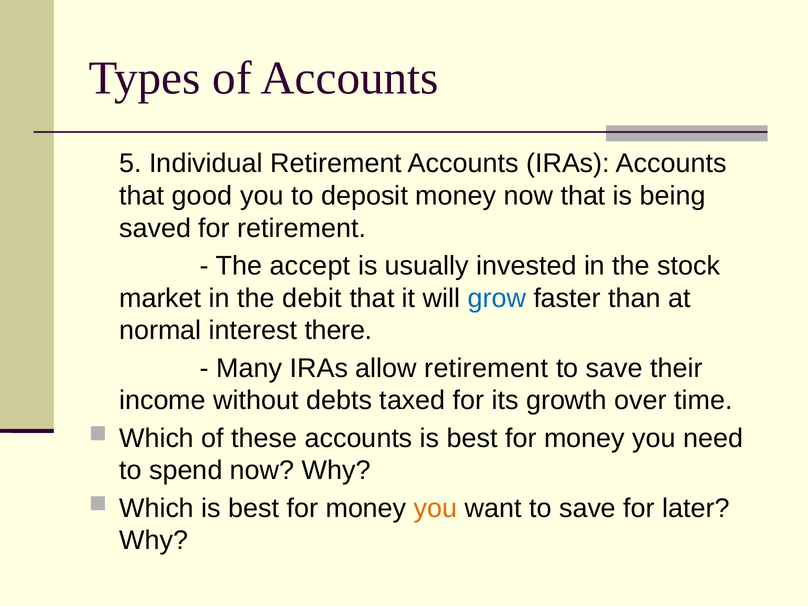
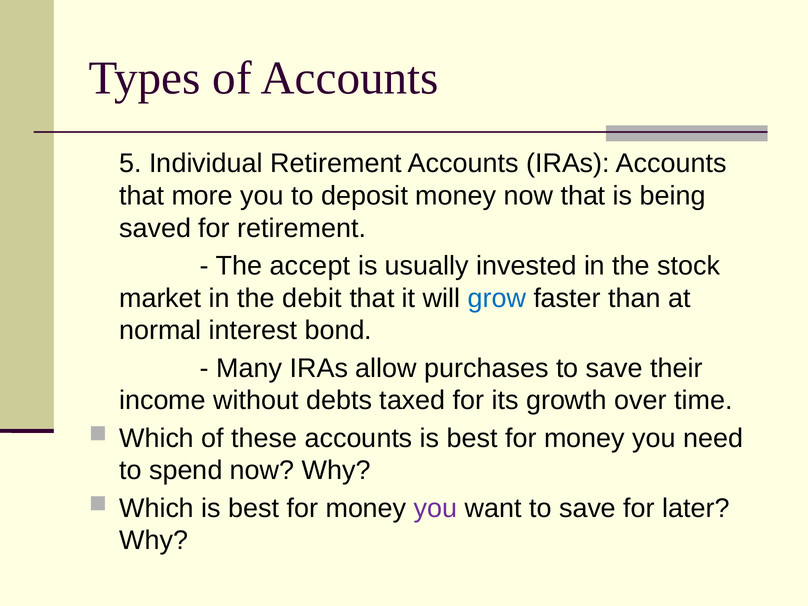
good: good -> more
there: there -> bond
allow retirement: retirement -> purchases
you at (436, 508) colour: orange -> purple
